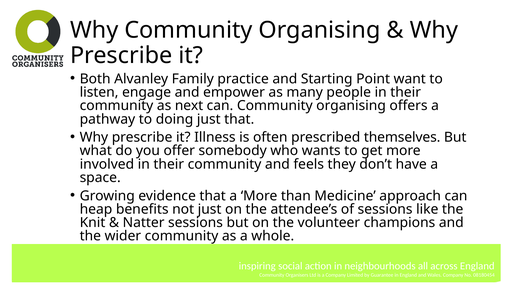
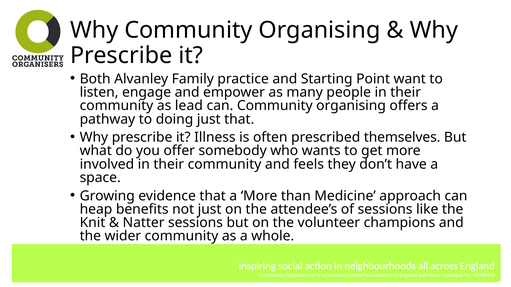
next: next -> lead
